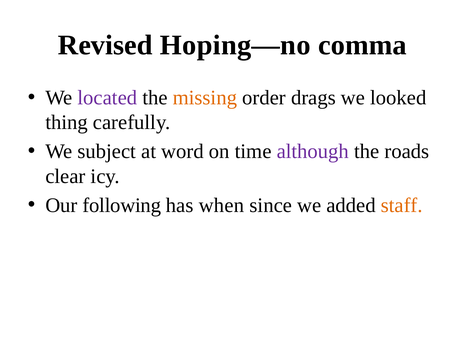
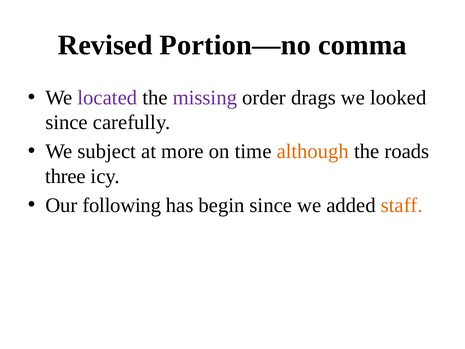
Hoping—no: Hoping—no -> Portion—no
missing colour: orange -> purple
thing at (67, 122): thing -> since
word: word -> more
although colour: purple -> orange
clear: clear -> three
when: when -> begin
